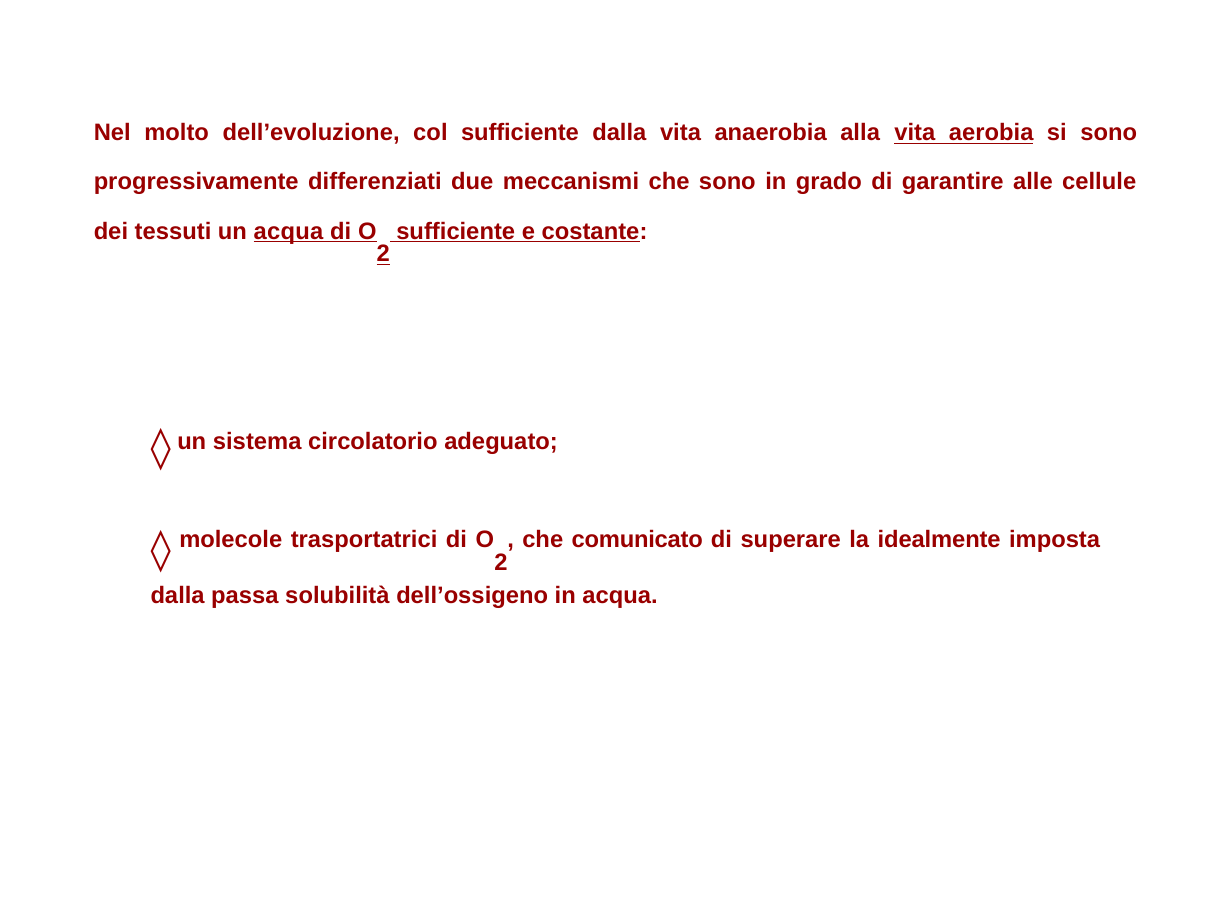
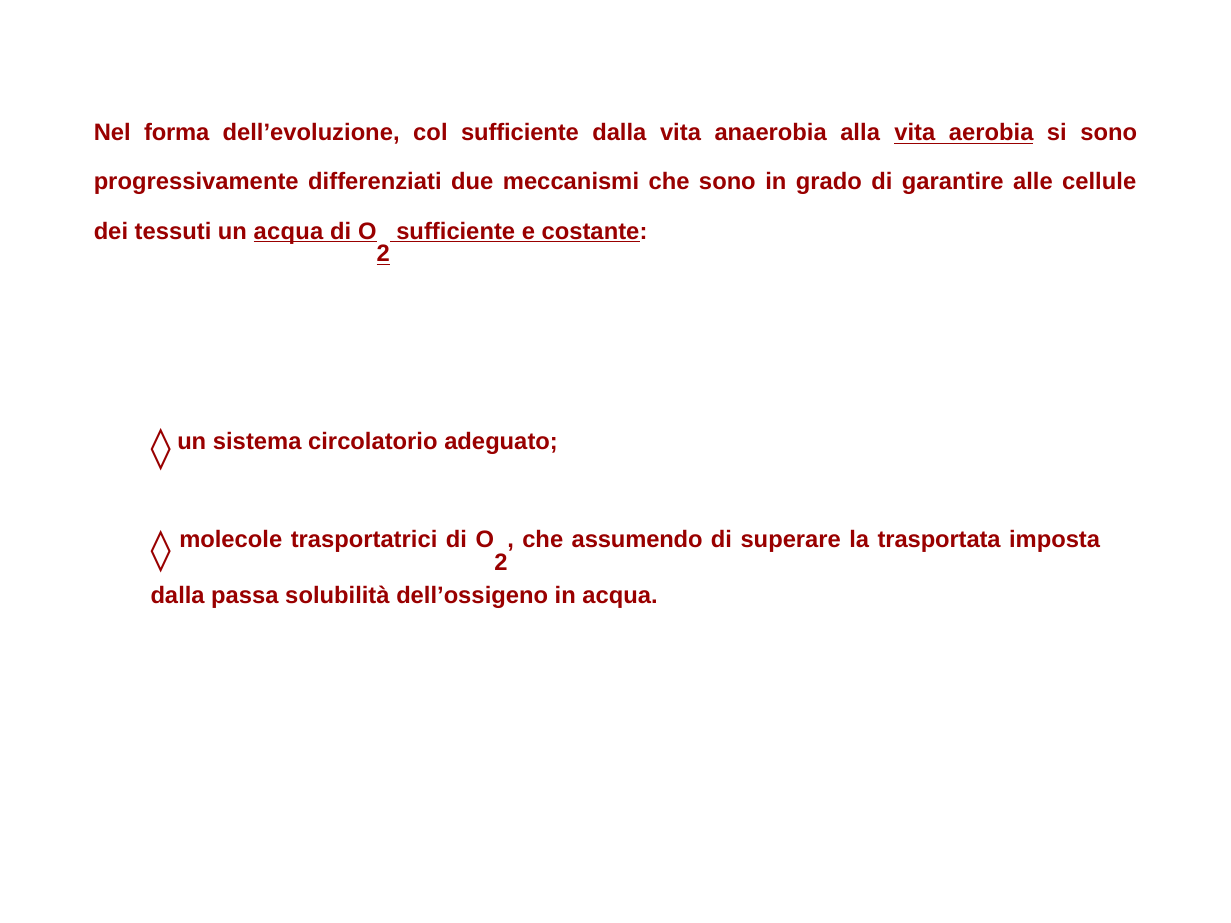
molto: molto -> forma
comunicato: comunicato -> assumendo
idealmente: idealmente -> trasportata
